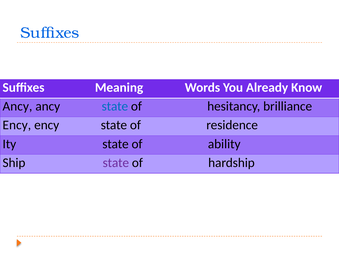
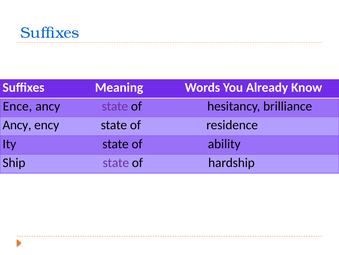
Ancy at (17, 106): Ancy -> Ence
state at (115, 106) colour: blue -> purple
Ency at (17, 125): Ency -> Ancy
